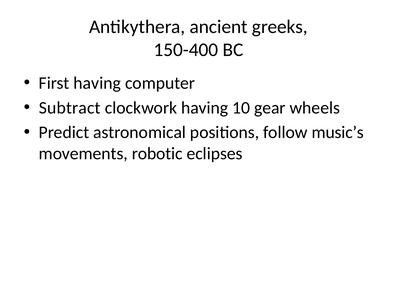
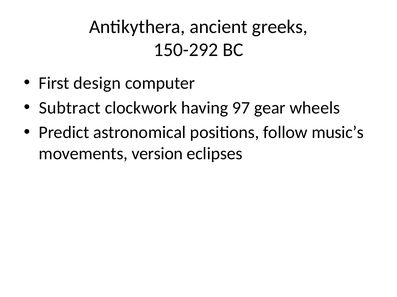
150-400: 150-400 -> 150-292
First having: having -> design
10: 10 -> 97
robotic: robotic -> version
